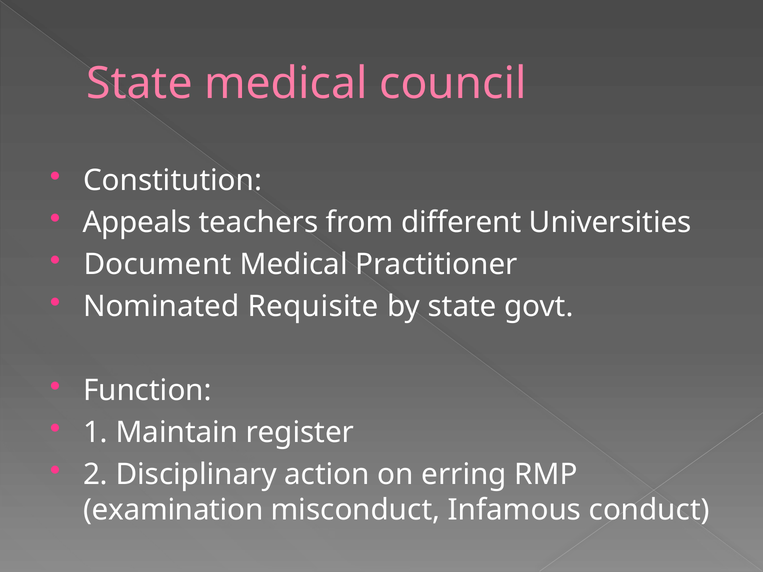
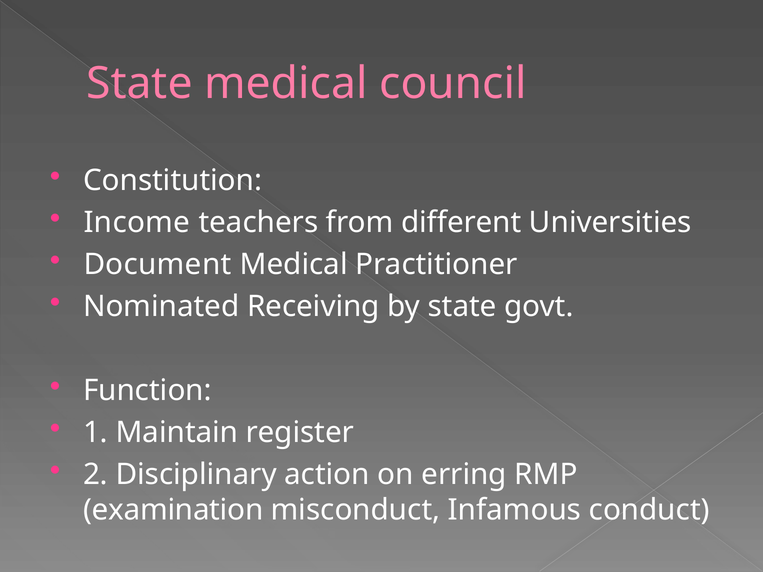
Appeals: Appeals -> Income
Requisite: Requisite -> Receiving
